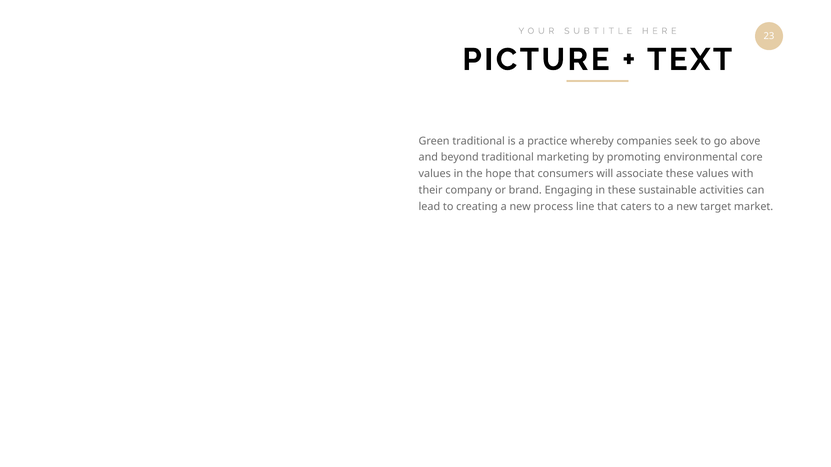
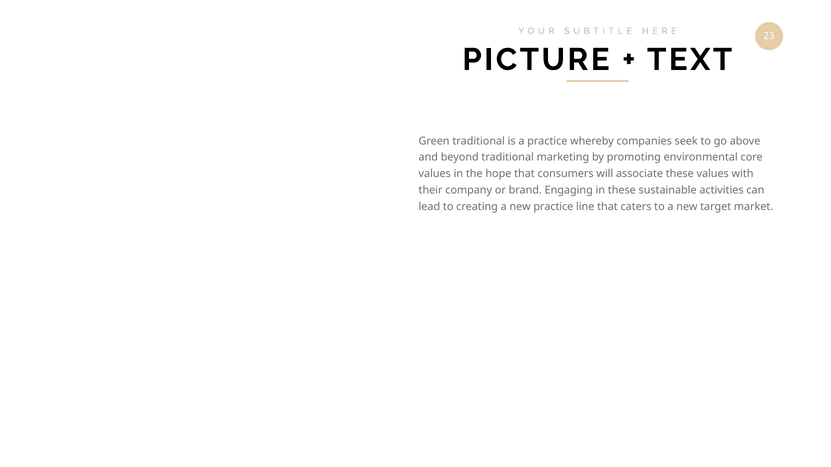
new process: process -> practice
